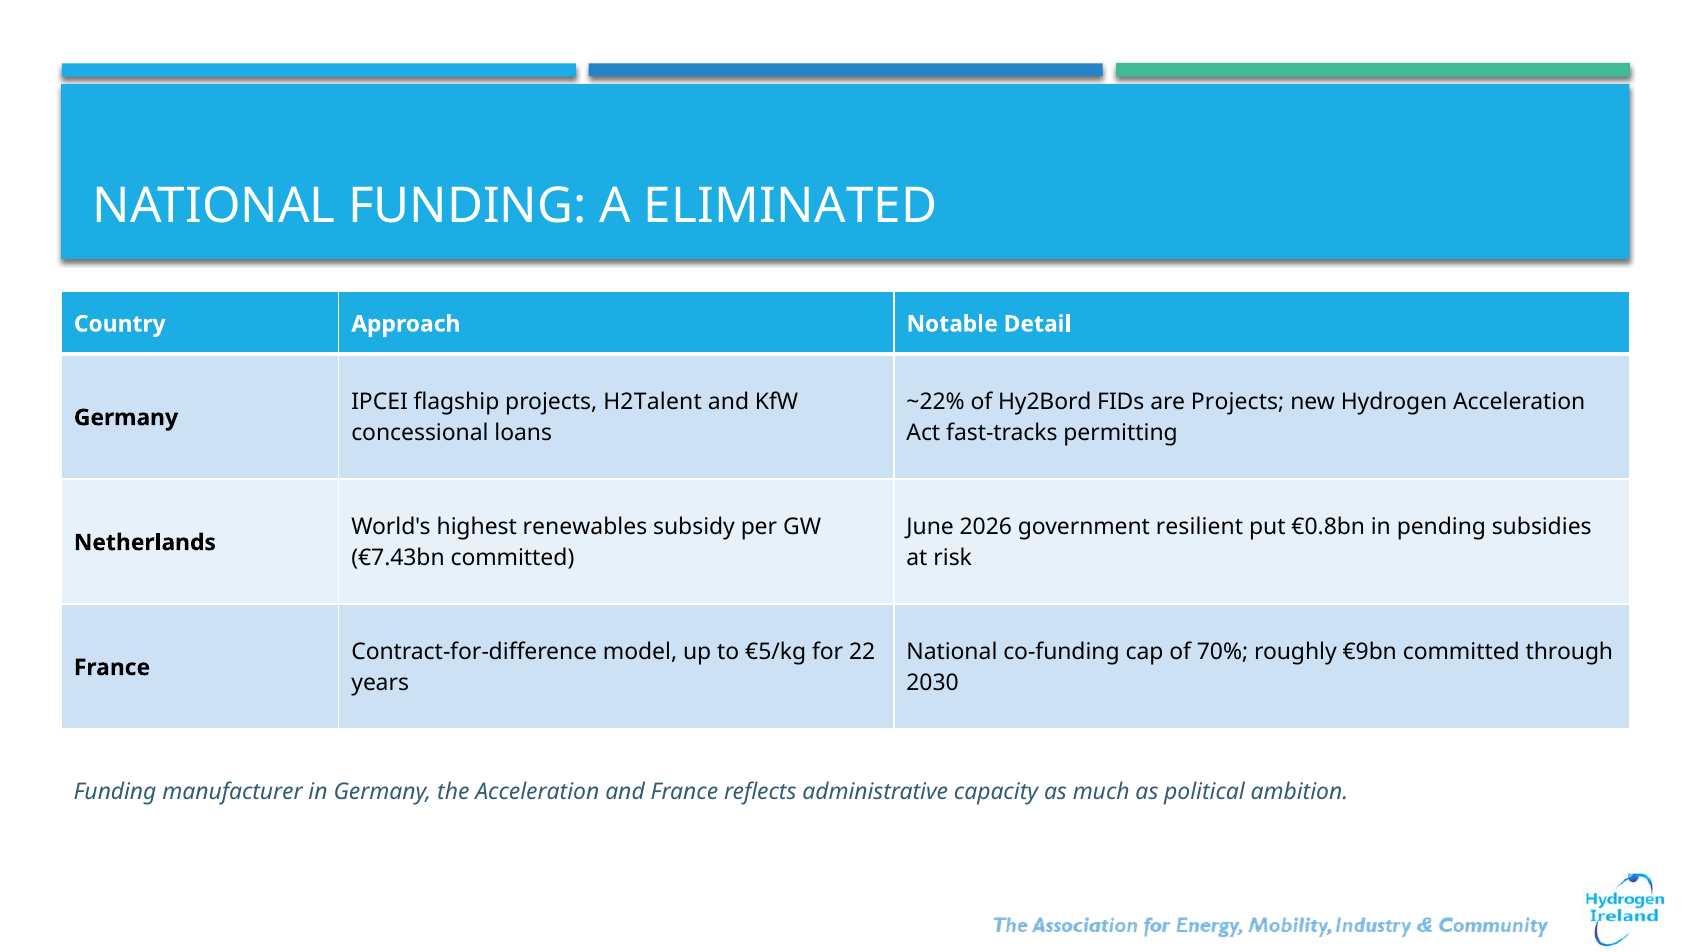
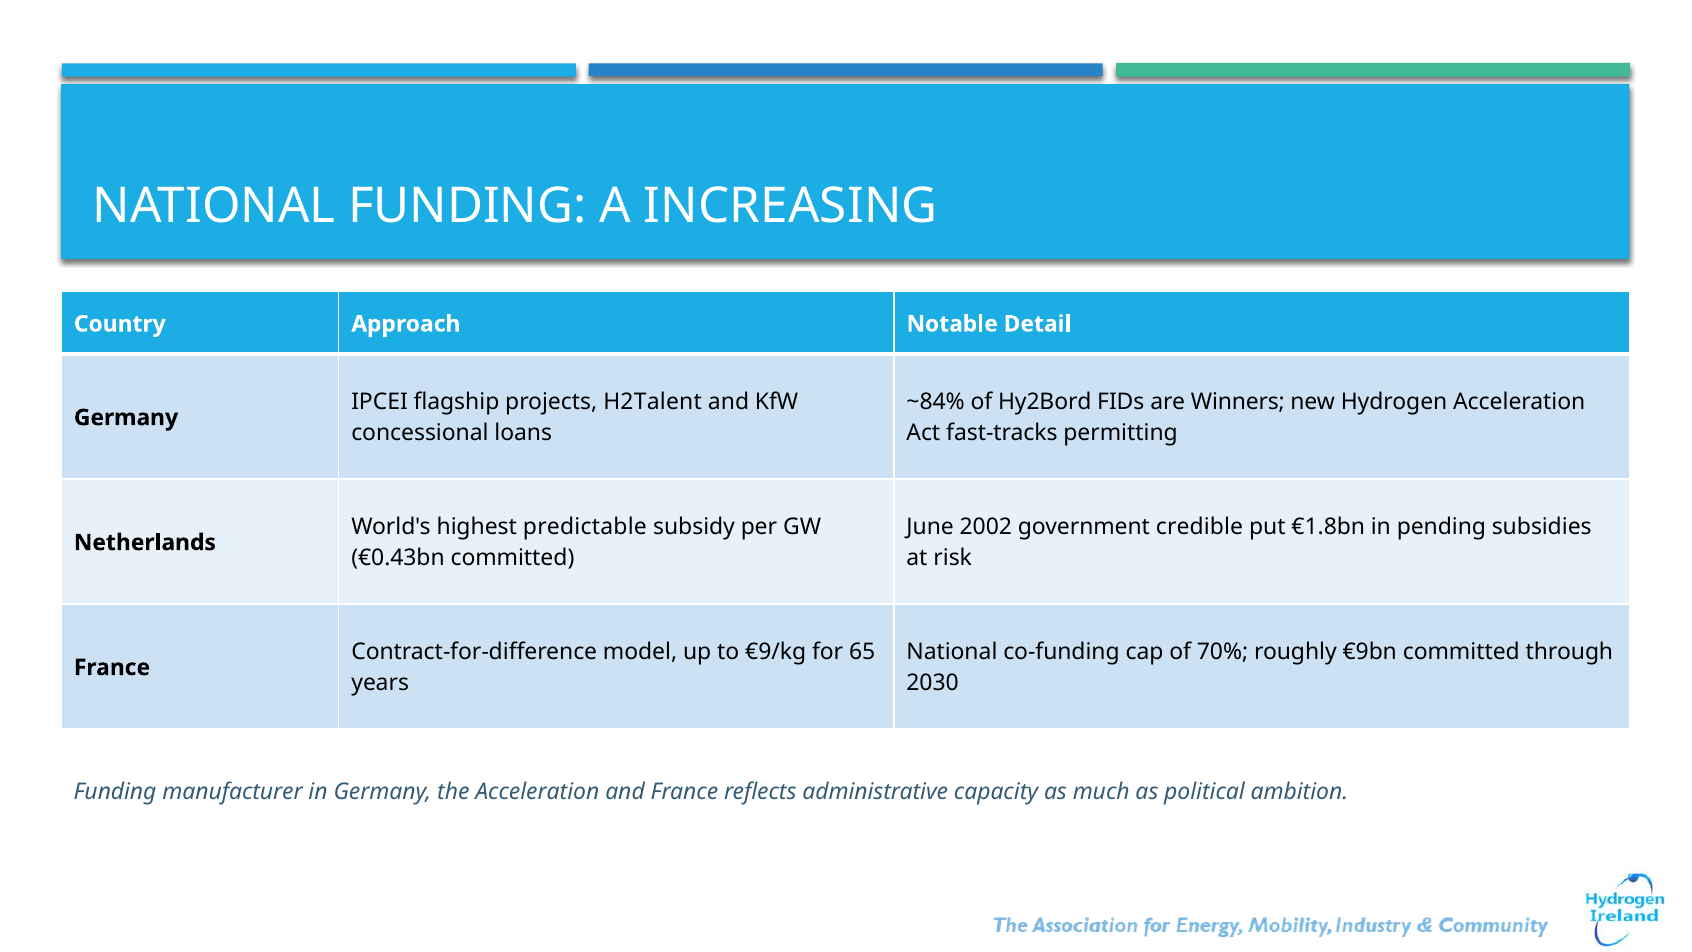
ELIMINATED: ELIMINATED -> INCREASING
~22%: ~22% -> ~84%
are Projects: Projects -> Winners
renewables: renewables -> predictable
2026: 2026 -> 2002
resilient: resilient -> credible
€0.8bn: €0.8bn -> €1.8bn
€7.43bn: €7.43bn -> €0.43bn
€5/kg: €5/kg -> €9/kg
22: 22 -> 65
